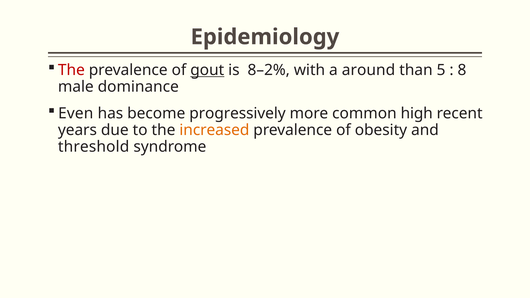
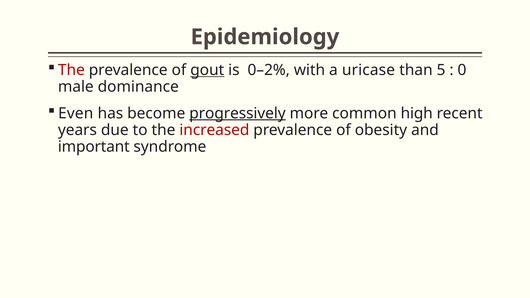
8–2%: 8–2% -> 0–2%
around: around -> uricase
8: 8 -> 0
progressively underline: none -> present
increased colour: orange -> red
threshold: threshold -> important
